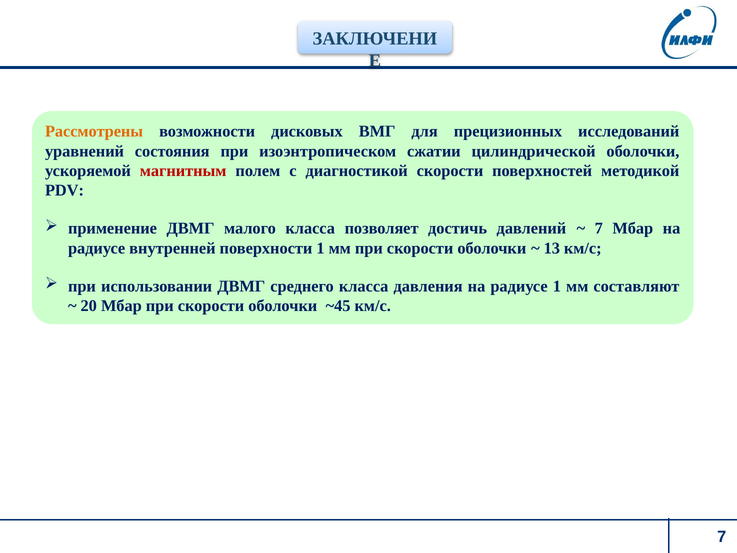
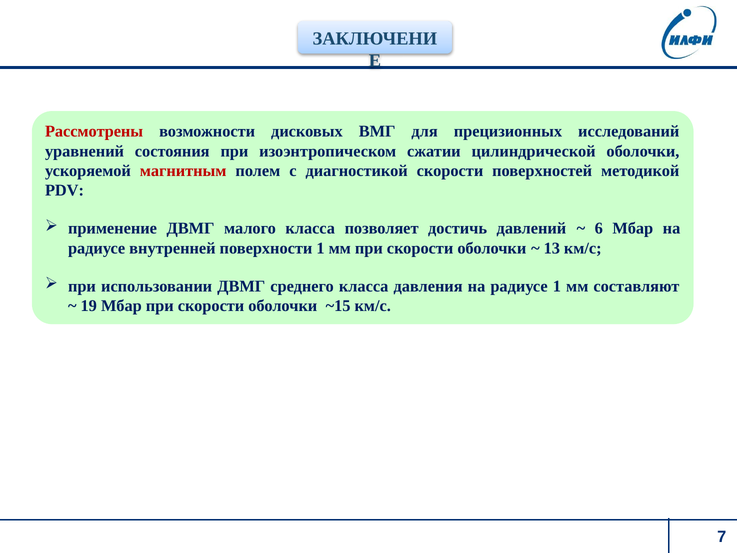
Рассмотрены colour: orange -> red
7 at (599, 228): 7 -> 6
20: 20 -> 19
~45: ~45 -> ~15
